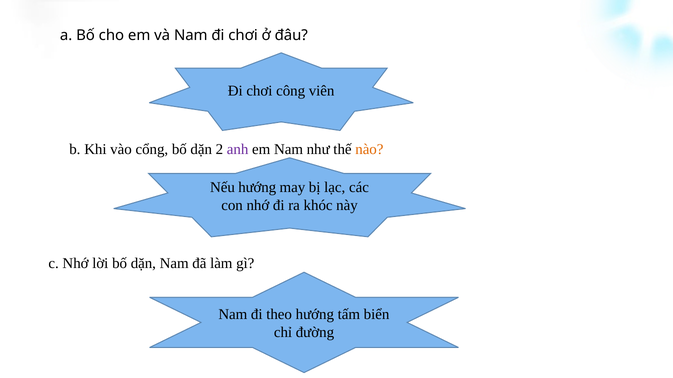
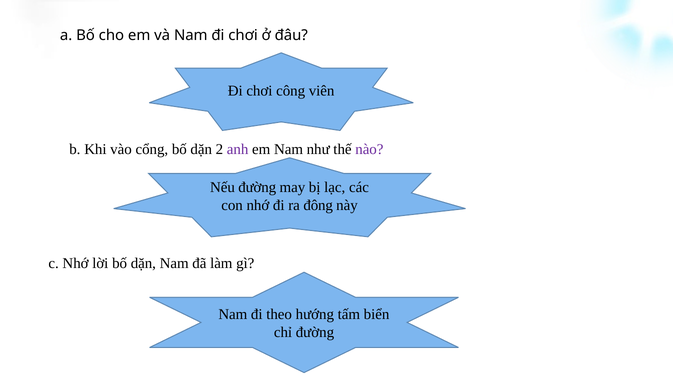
nào colour: orange -> purple
Nếu hướng: hướng -> đường
khóc: khóc -> đông
